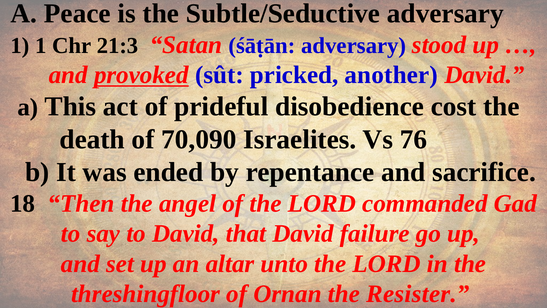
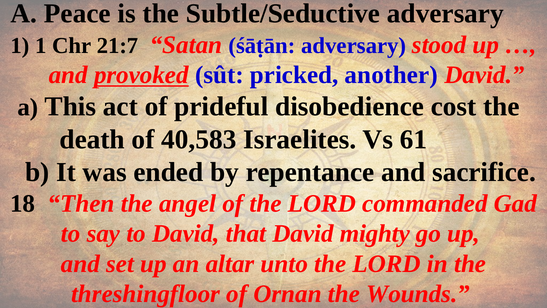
21:3: 21:3 -> 21:7
70,090: 70,090 -> 40,583
76: 76 -> 61
failure: failure -> mighty
Resister: Resister -> Wounds
